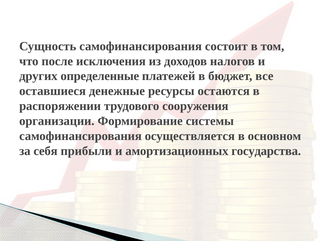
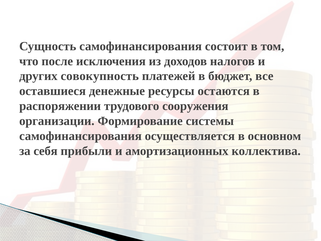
определенные: определенные -> совокупность
государства: государства -> коллектива
